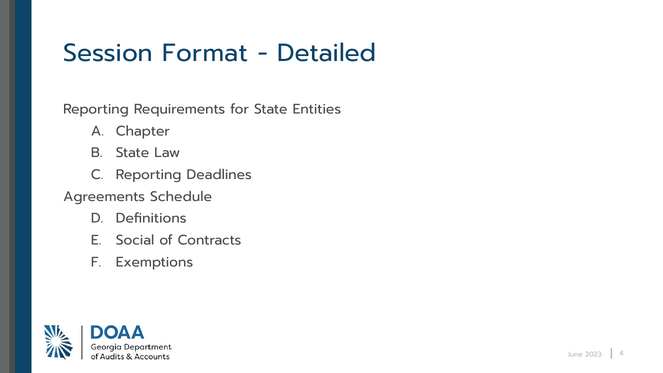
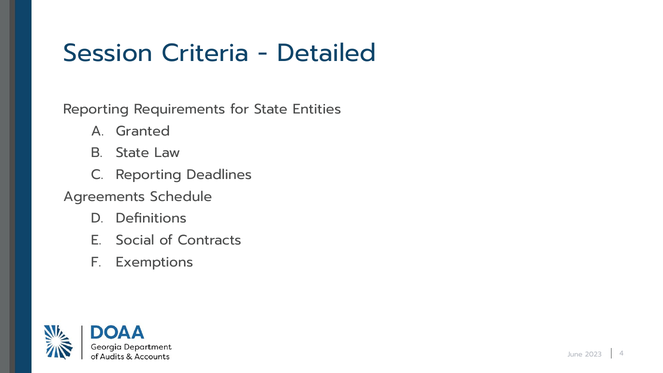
Format: Format -> Criteria
Chapter: Chapter -> Granted
